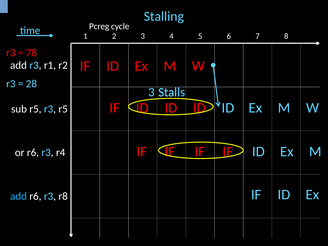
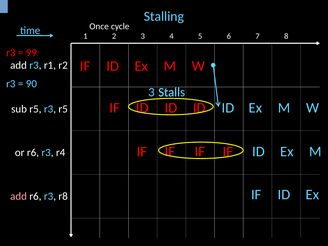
Pcreg: Pcreg -> Once
78: 78 -> 99
28: 28 -> 90
add at (19, 196) colour: light blue -> pink
